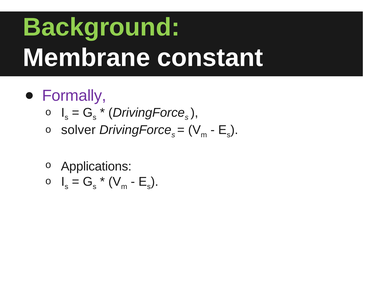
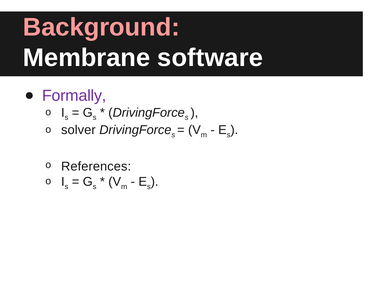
Background colour: light green -> pink
constant: constant -> software
Applications: Applications -> References
